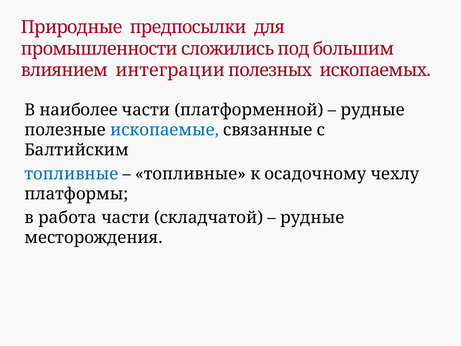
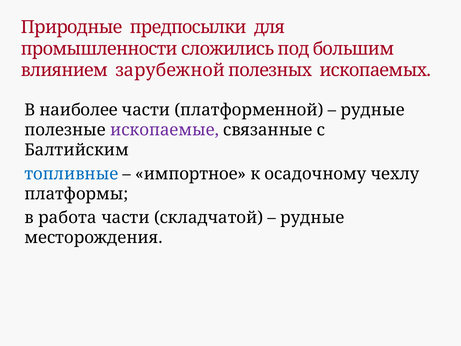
интеграции: интеграции -> зарубежной
ископаемые colour: blue -> purple
топливные at (191, 174): топливные -> импортное
